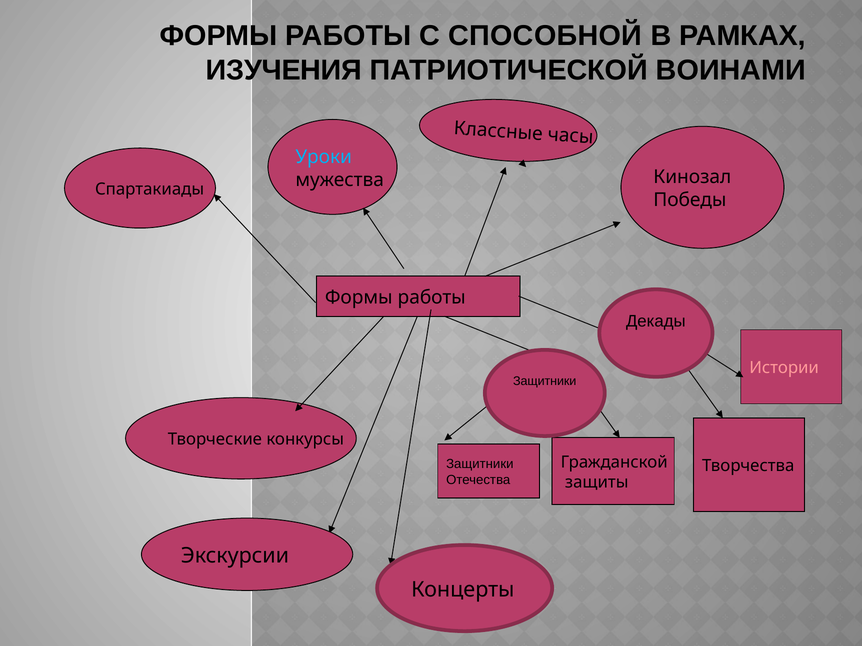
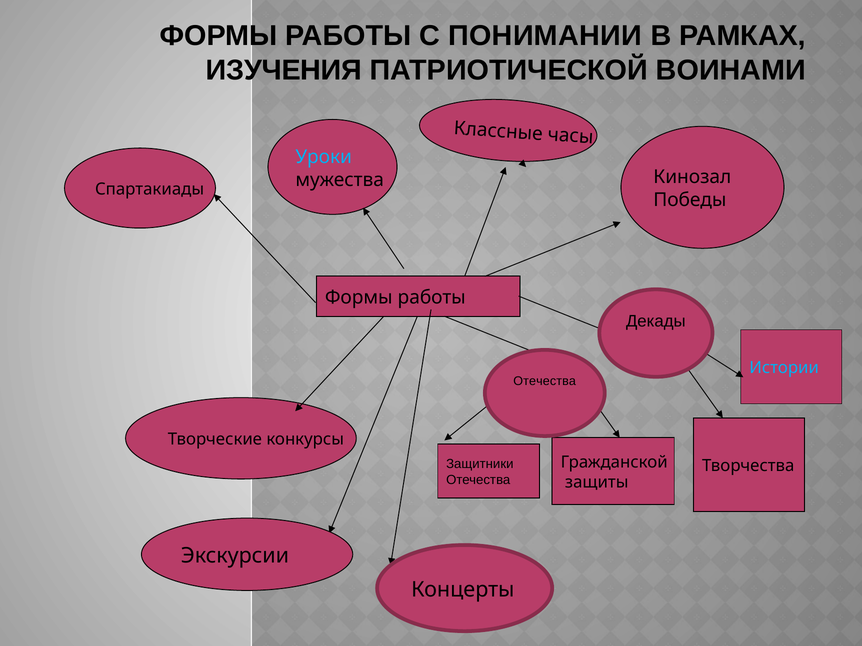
СПОСОБНОЙ: СПОСОБНОЙ -> ПОНИМАНИИ
Истории colour: pink -> light blue
Защитники at (545, 381): Защитники -> Отечества
